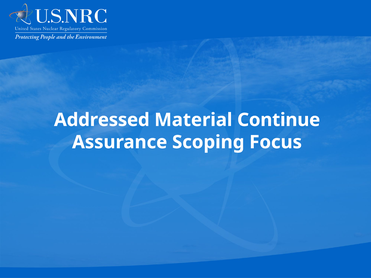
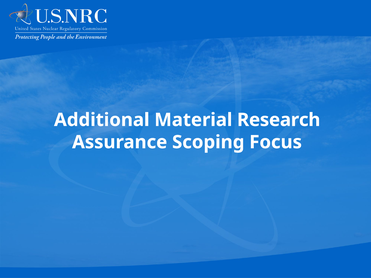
Addressed: Addressed -> Additional
Continue: Continue -> Research
